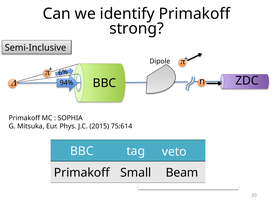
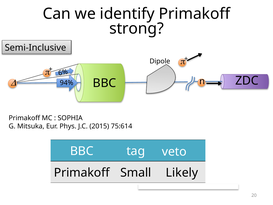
Beam: Beam -> Likely
